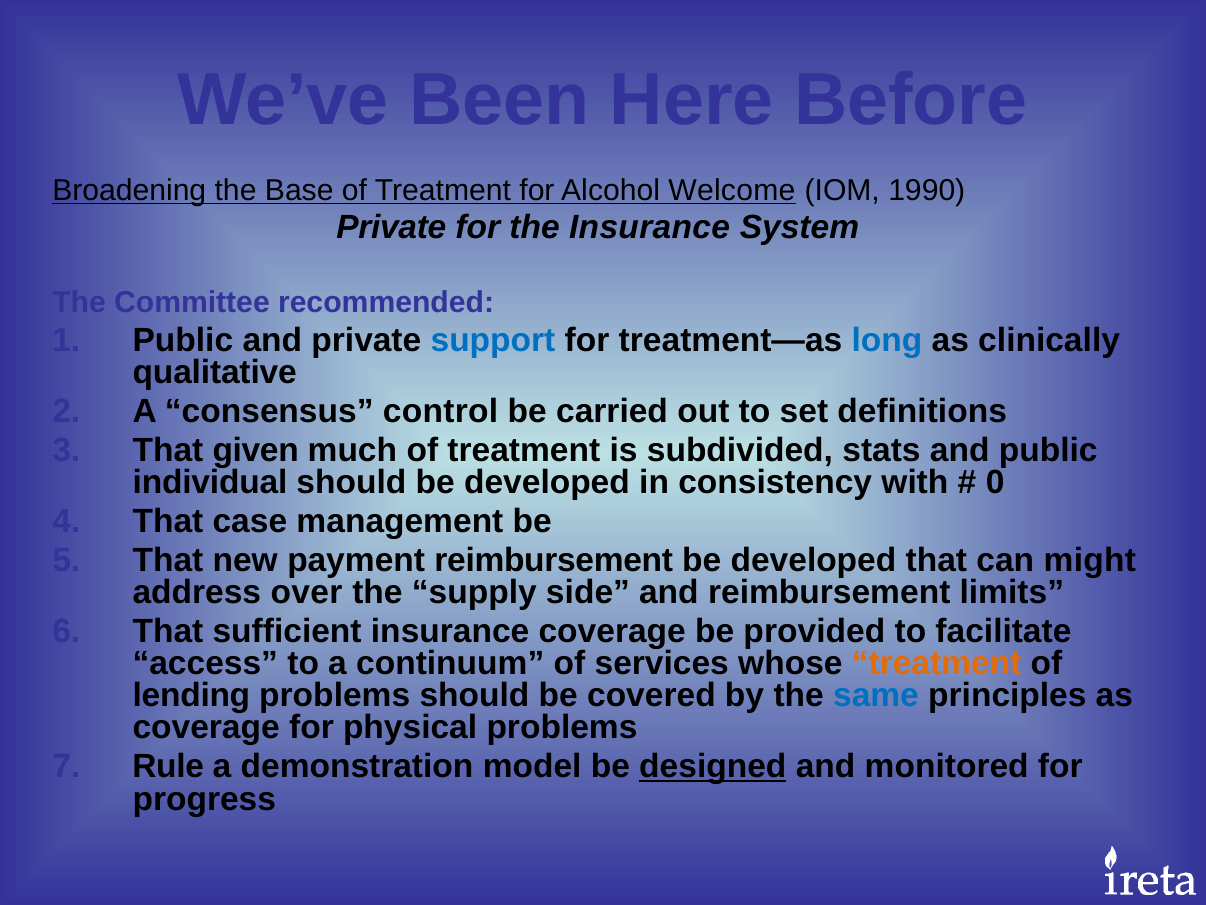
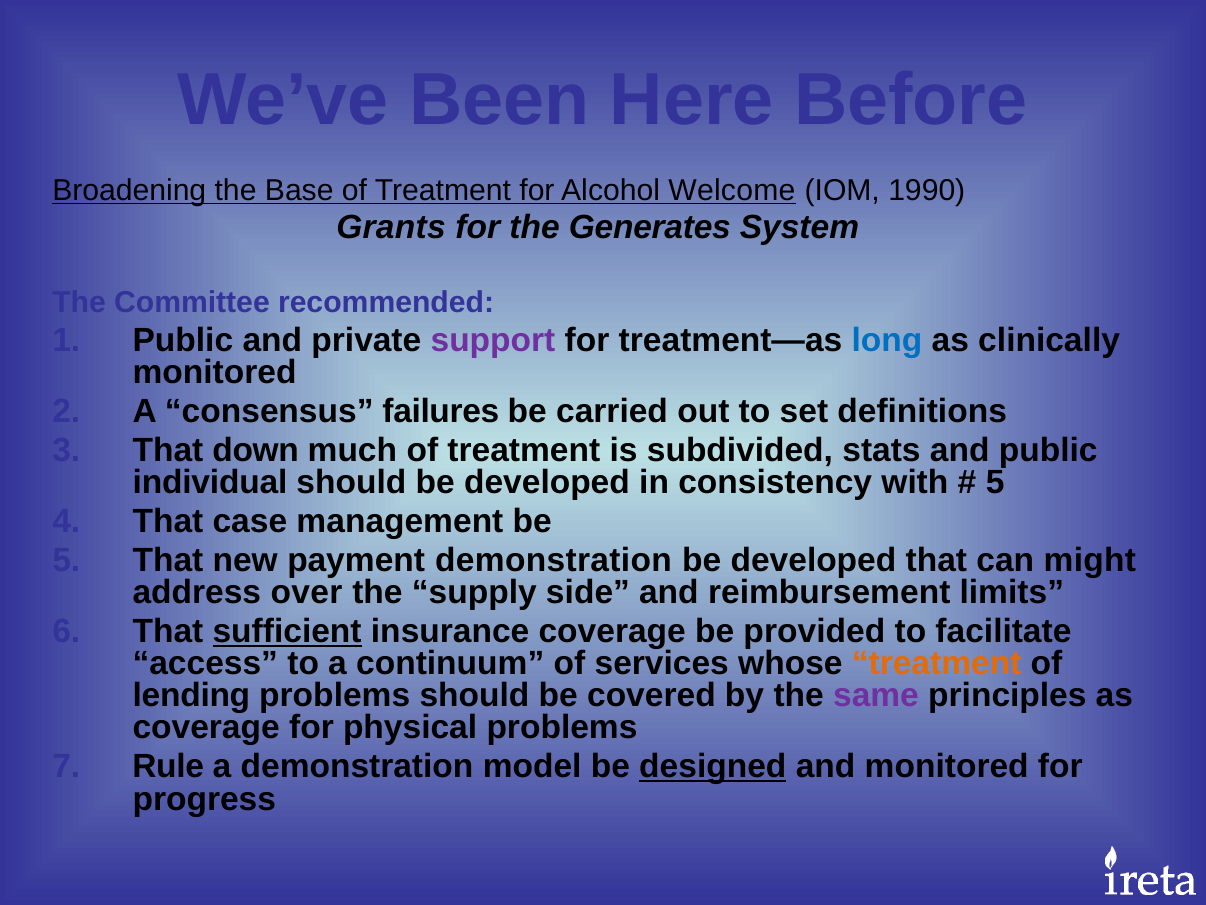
Private at (391, 227): Private -> Grants
the Insurance: Insurance -> Generates
support colour: blue -> purple
qualitative at (215, 372): qualitative -> monitored
control: control -> failures
given: given -> down
0 at (995, 482): 0 -> 5
payment reimbursement: reimbursement -> demonstration
sufficient underline: none -> present
same colour: blue -> purple
